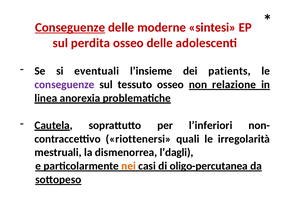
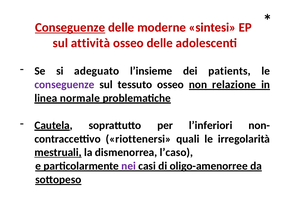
perdita: perdita -> attività
eventuali: eventuali -> adeguato
anorexia: anorexia -> normale
mestruali underline: none -> present
l’dagli: l’dagli -> l’caso
nei colour: orange -> purple
oligo-percutanea: oligo-percutanea -> oligo-amenorree
